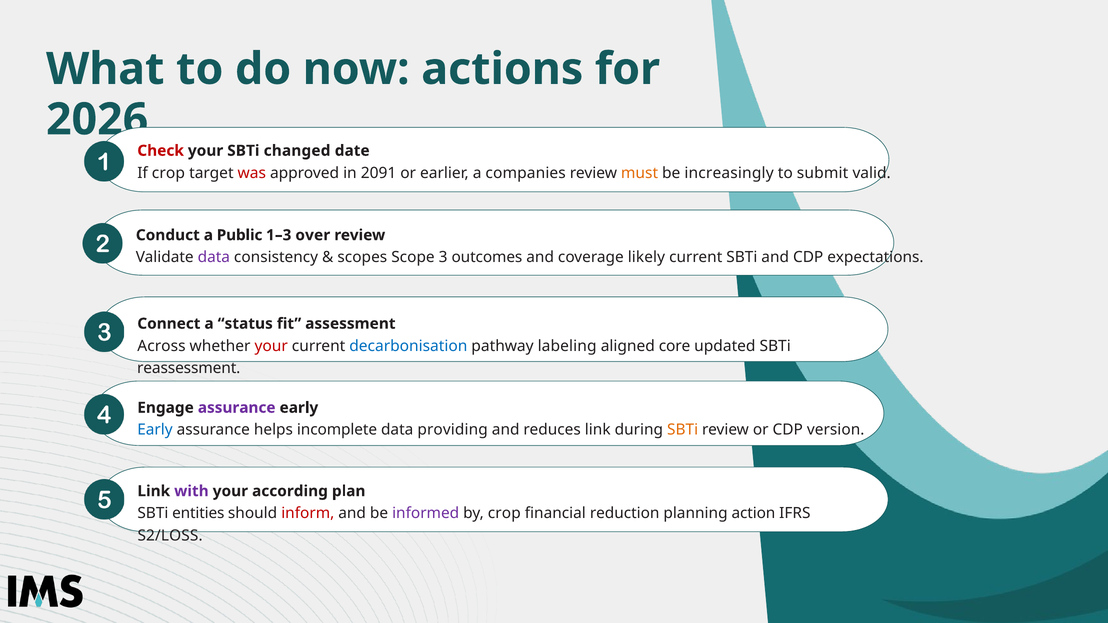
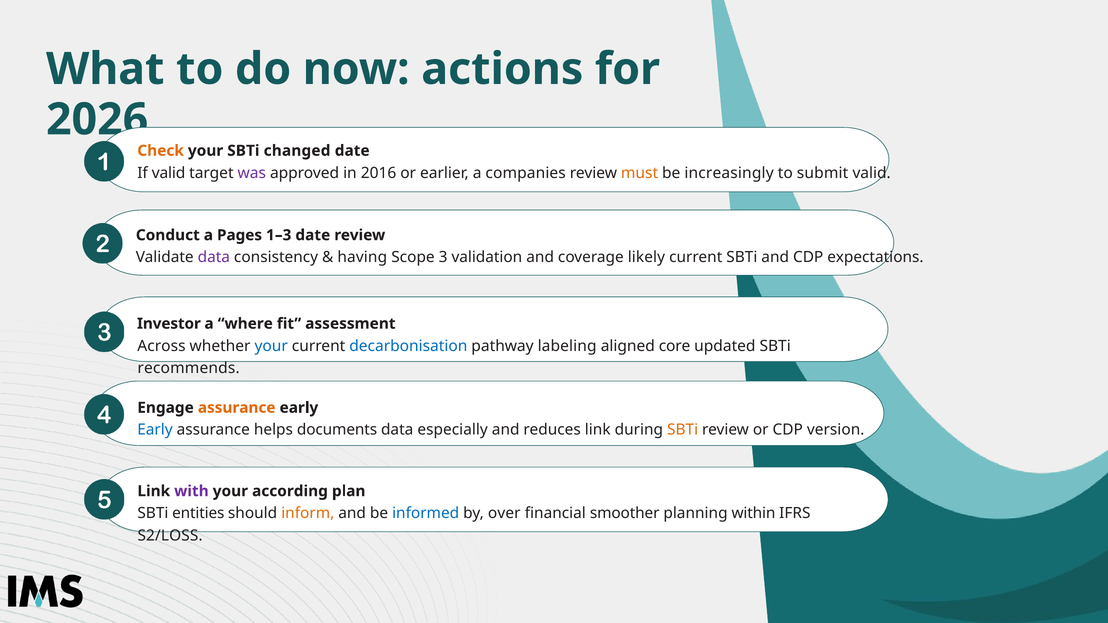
Check colour: red -> orange
If crop: crop -> valid
was colour: red -> purple
2091: 2091 -> 2016
Public: Public -> Pages
1–3 over: over -> date
scopes: scopes -> having
outcomes: outcomes -> validation
Connect: Connect -> Investor
status: status -> where
your at (271, 346) colour: red -> blue
reassessment: reassessment -> recommends
assurance at (237, 408) colour: purple -> orange
incomplete: incomplete -> documents
providing: providing -> especially
inform colour: red -> orange
informed colour: purple -> blue
by crop: crop -> over
reduction: reduction -> smoother
action: action -> within
